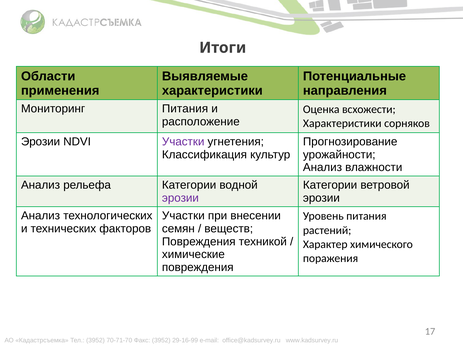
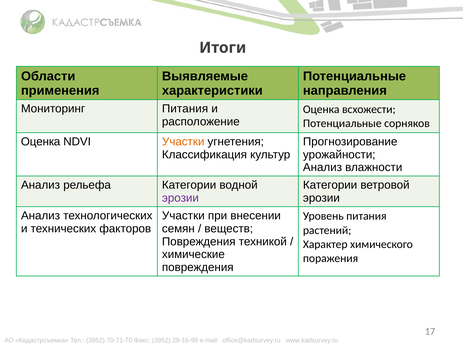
Характеристики at (342, 123): Характеристики -> Потенциальные
Эрозии at (41, 142): Эрозии -> Оценка
Участки at (183, 142) colour: purple -> orange
